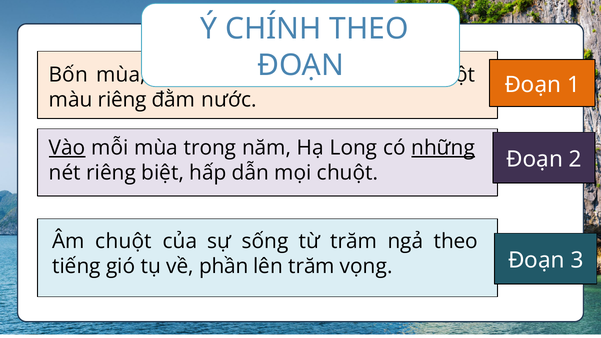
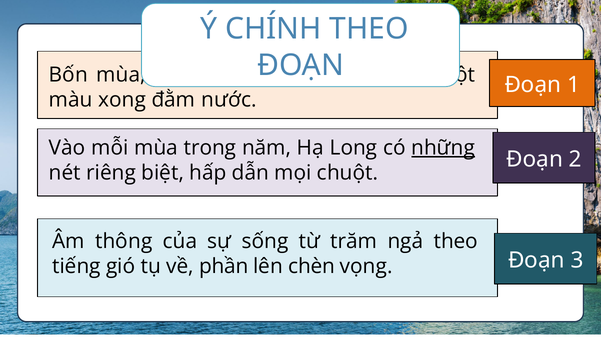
màu riêng: riêng -> xong
Vào underline: present -> none
Âm chuột: chuột -> thông
lên trăm: trăm -> chèn
